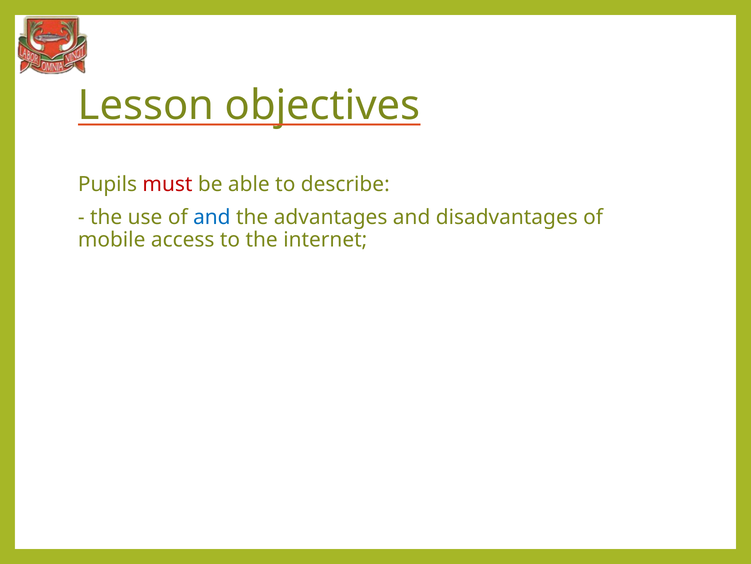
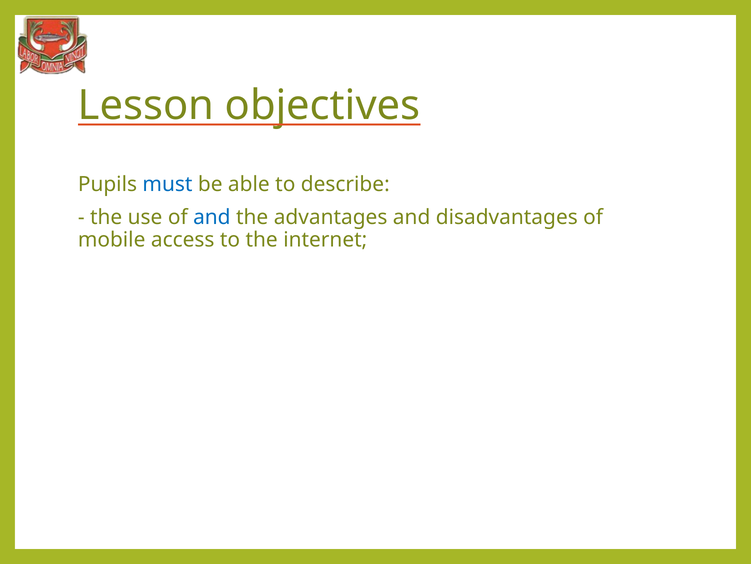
must colour: red -> blue
